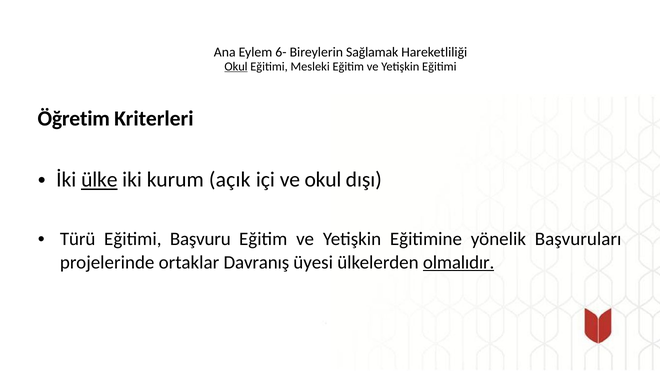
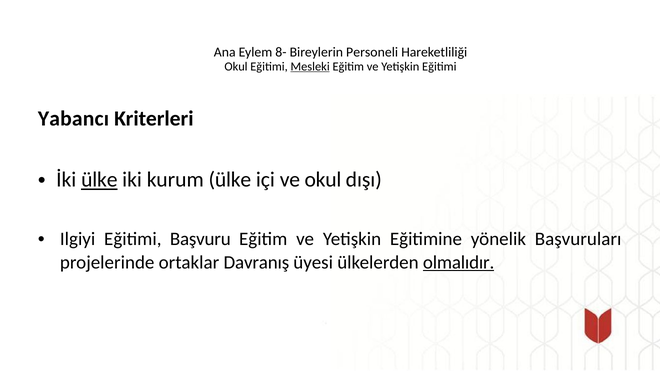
6-: 6- -> 8-
Sağlamak: Sağlamak -> Personeli
Okul at (236, 66) underline: present -> none
Mesleki underline: none -> present
Öğretim: Öğretim -> Yabancı
kurum açık: açık -> ülke
Türü: Türü -> Ilgiyi
